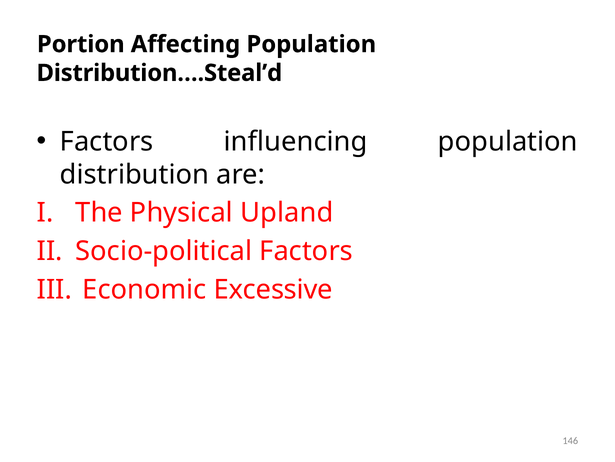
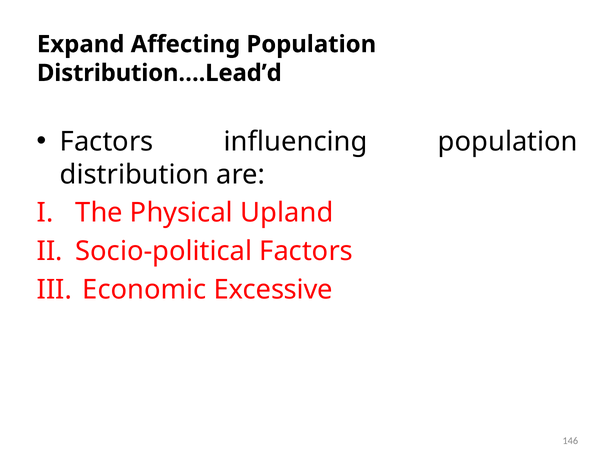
Portion: Portion -> Expand
Distribution….Steal’d: Distribution….Steal’d -> Distribution….Lead’d
